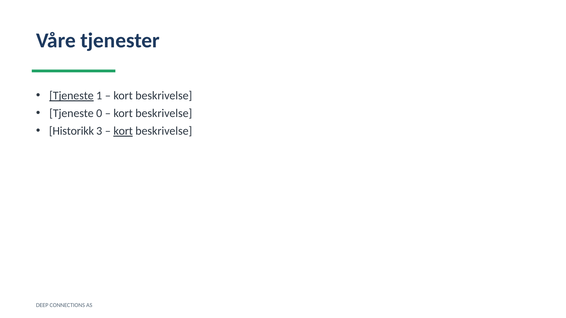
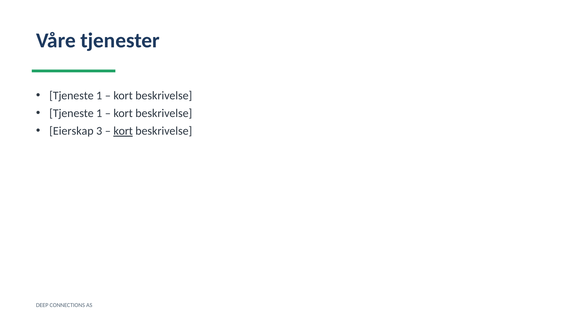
Tjeneste at (71, 96) underline: present -> none
0 at (99, 114): 0 -> 1
Historikk: Historikk -> Eierskap
